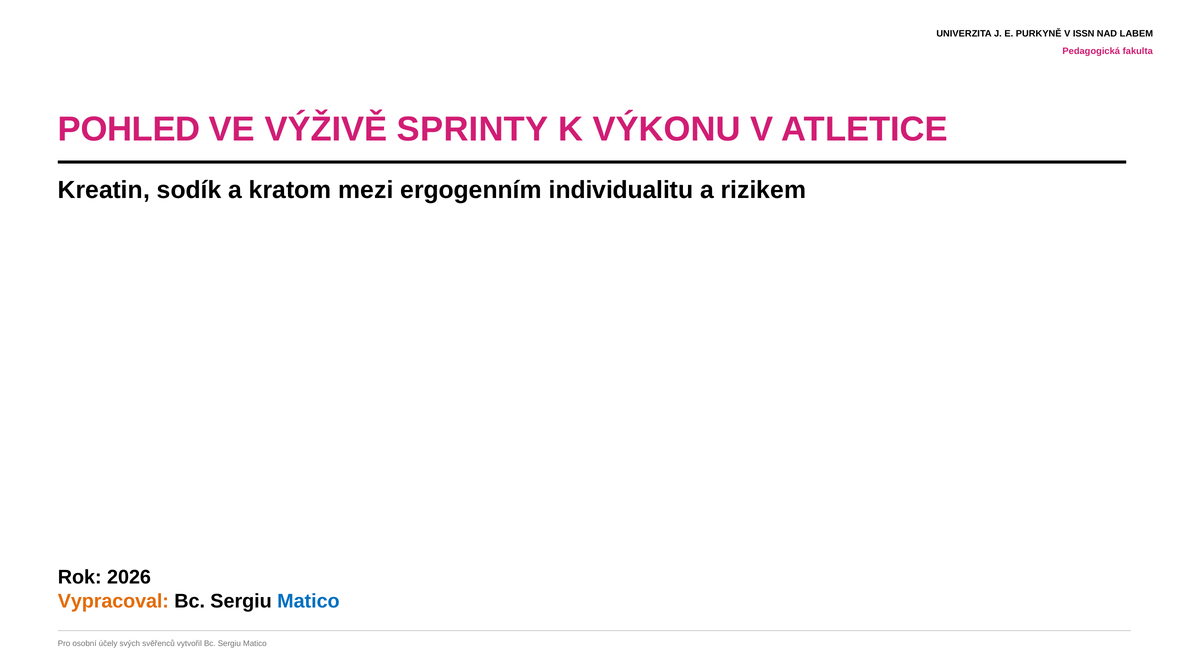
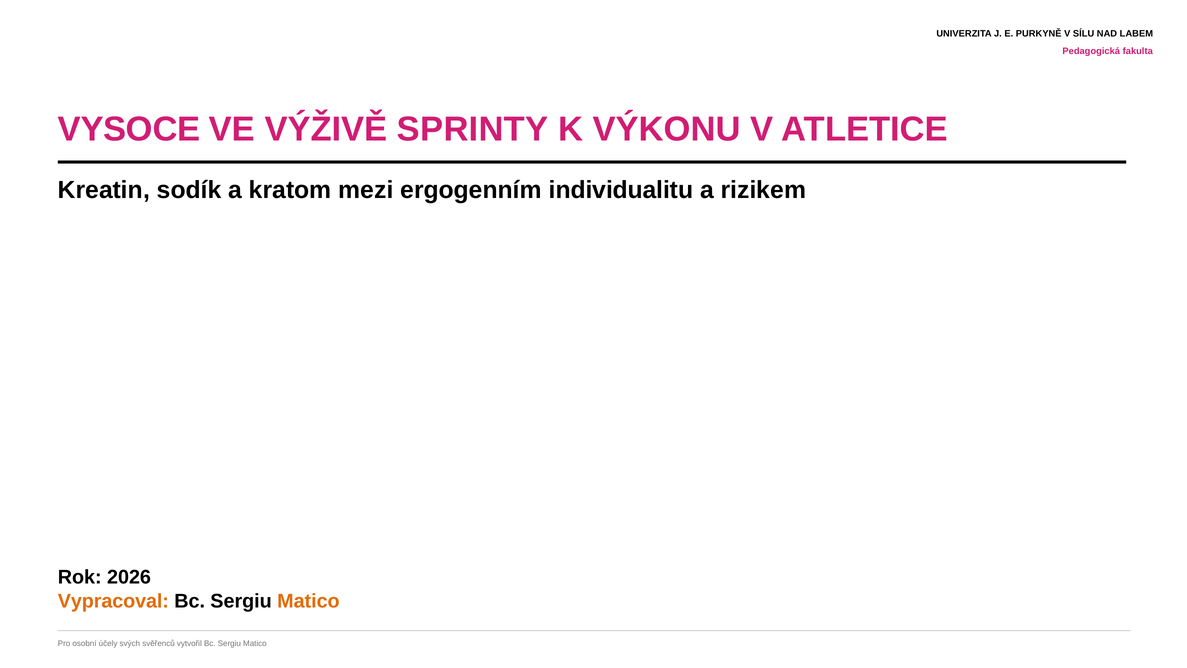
ISSN: ISSN -> SÍLU
POHLED: POHLED -> VYSOCE
Matico at (308, 601) colour: blue -> orange
